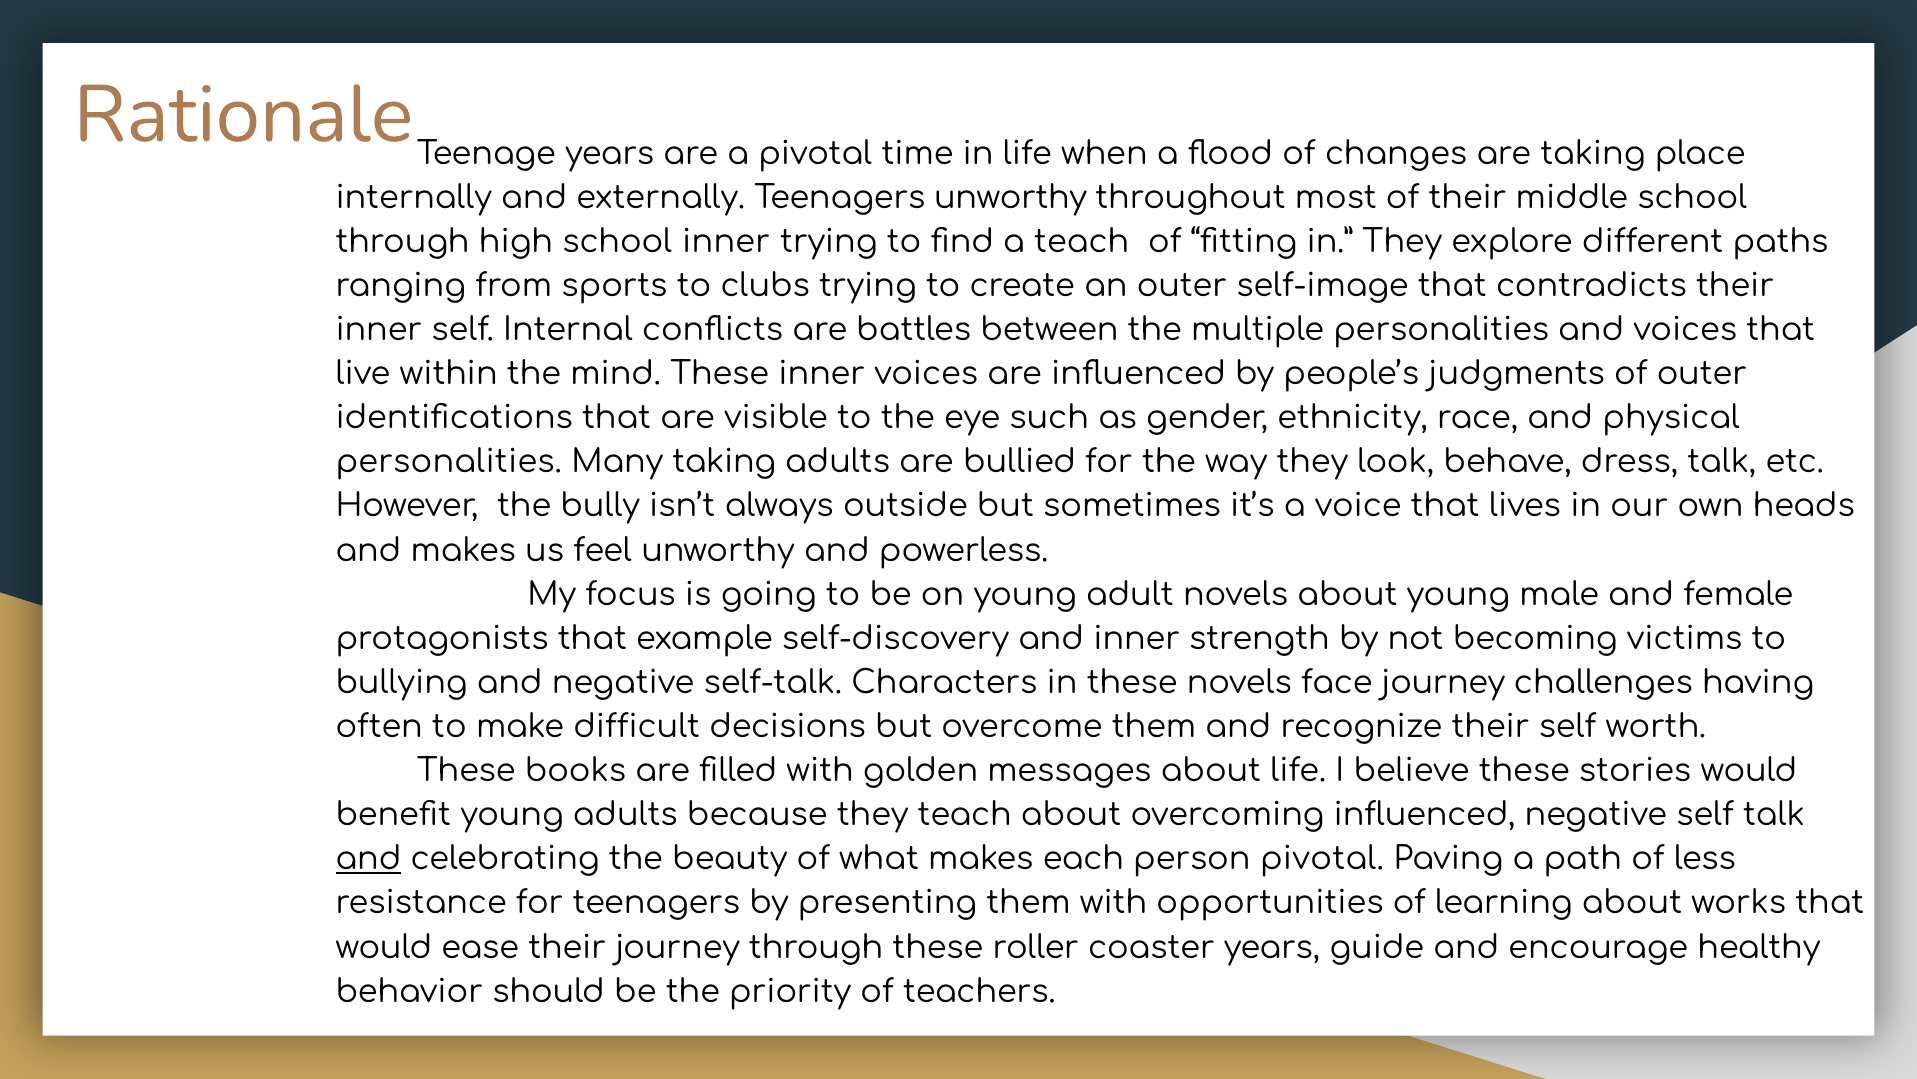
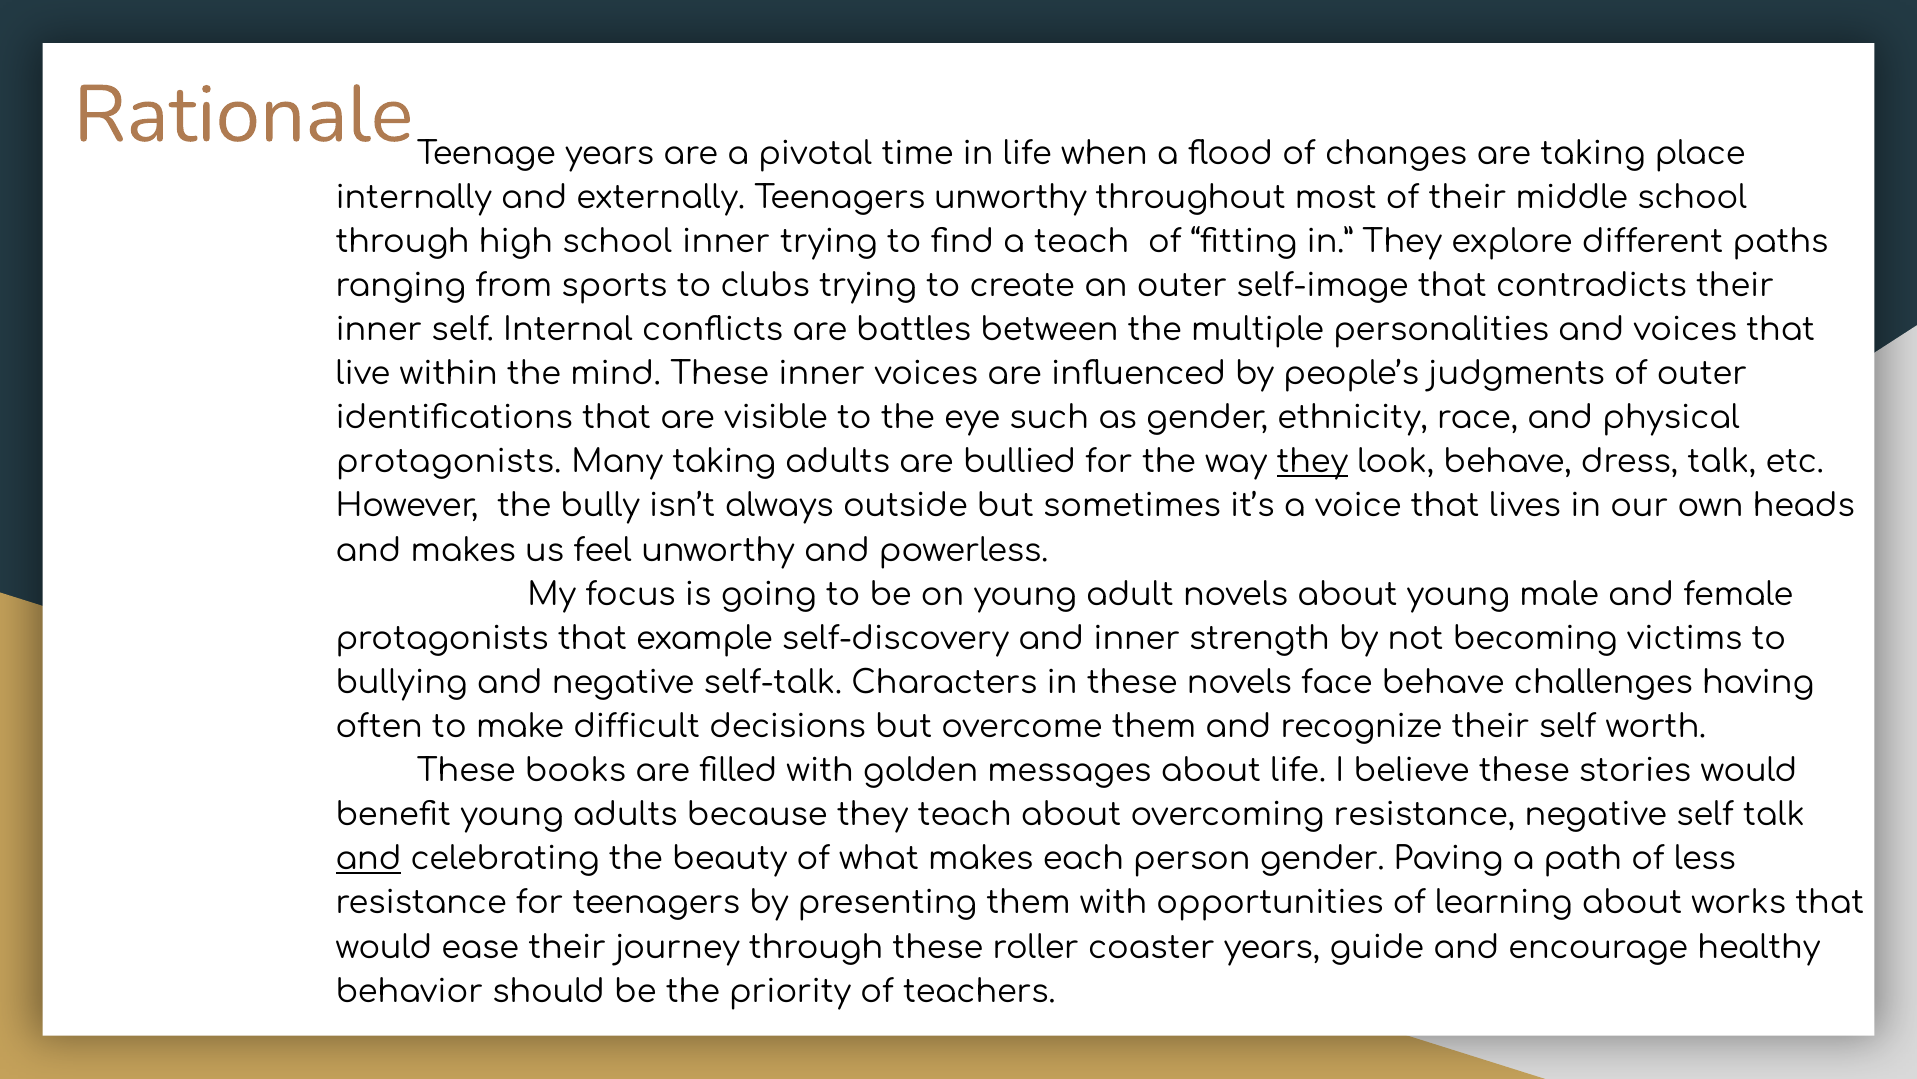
personalities at (449, 462): personalities -> protagonists
they at (1312, 462) underline: none -> present
face journey: journey -> behave
overcoming influenced: influenced -> resistance
person pivotal: pivotal -> gender
